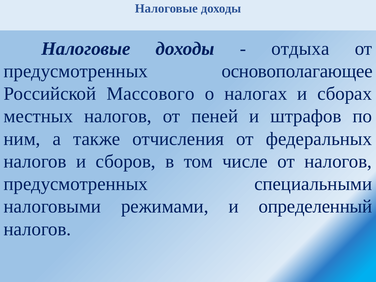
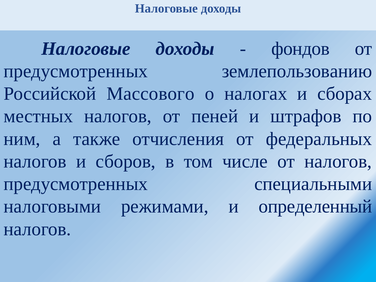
отдыха: отдыха -> фондов
основополагающее: основополагающее -> землепользованию
